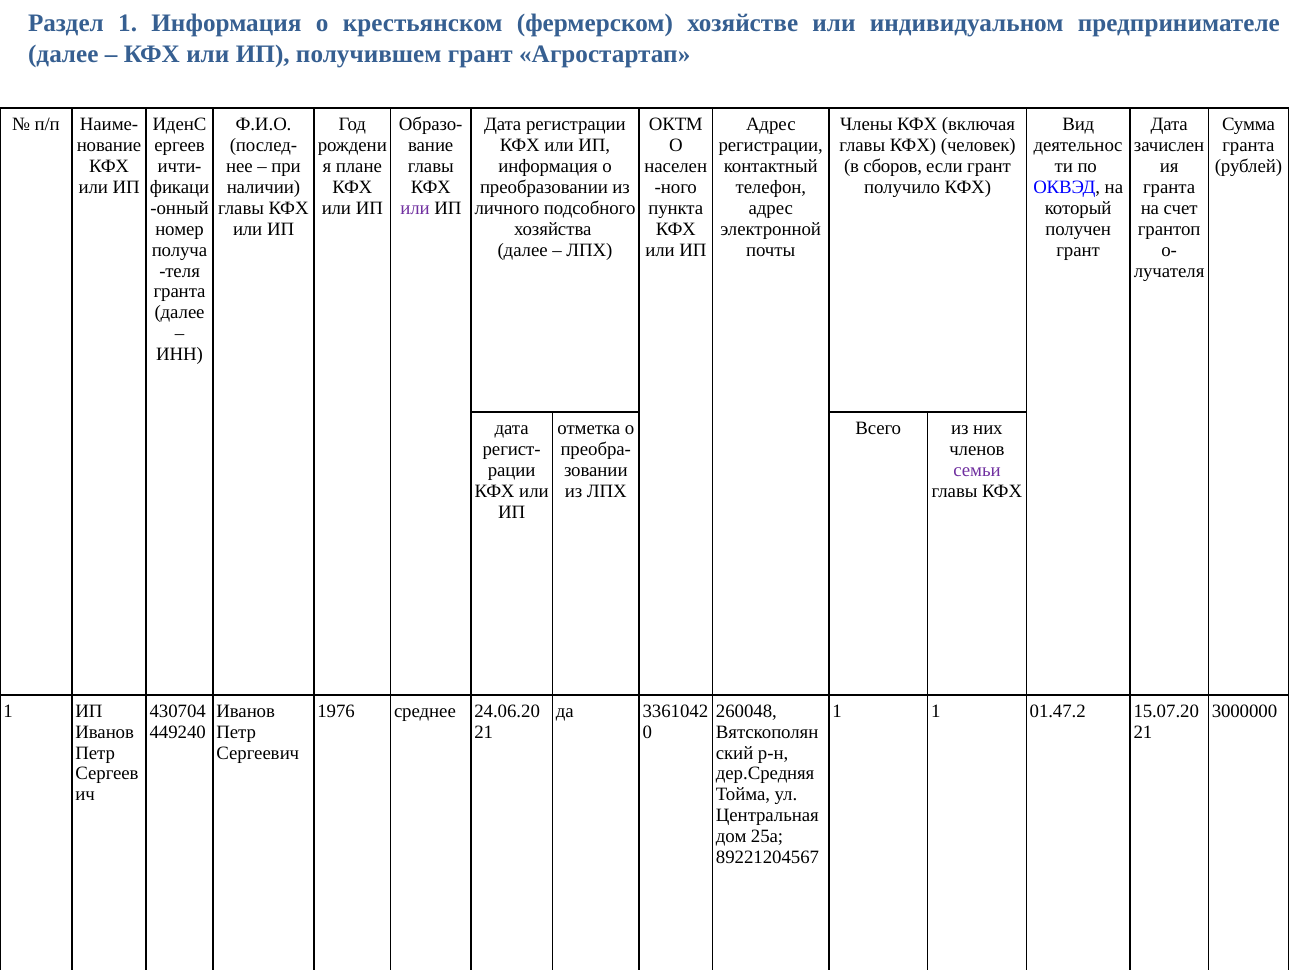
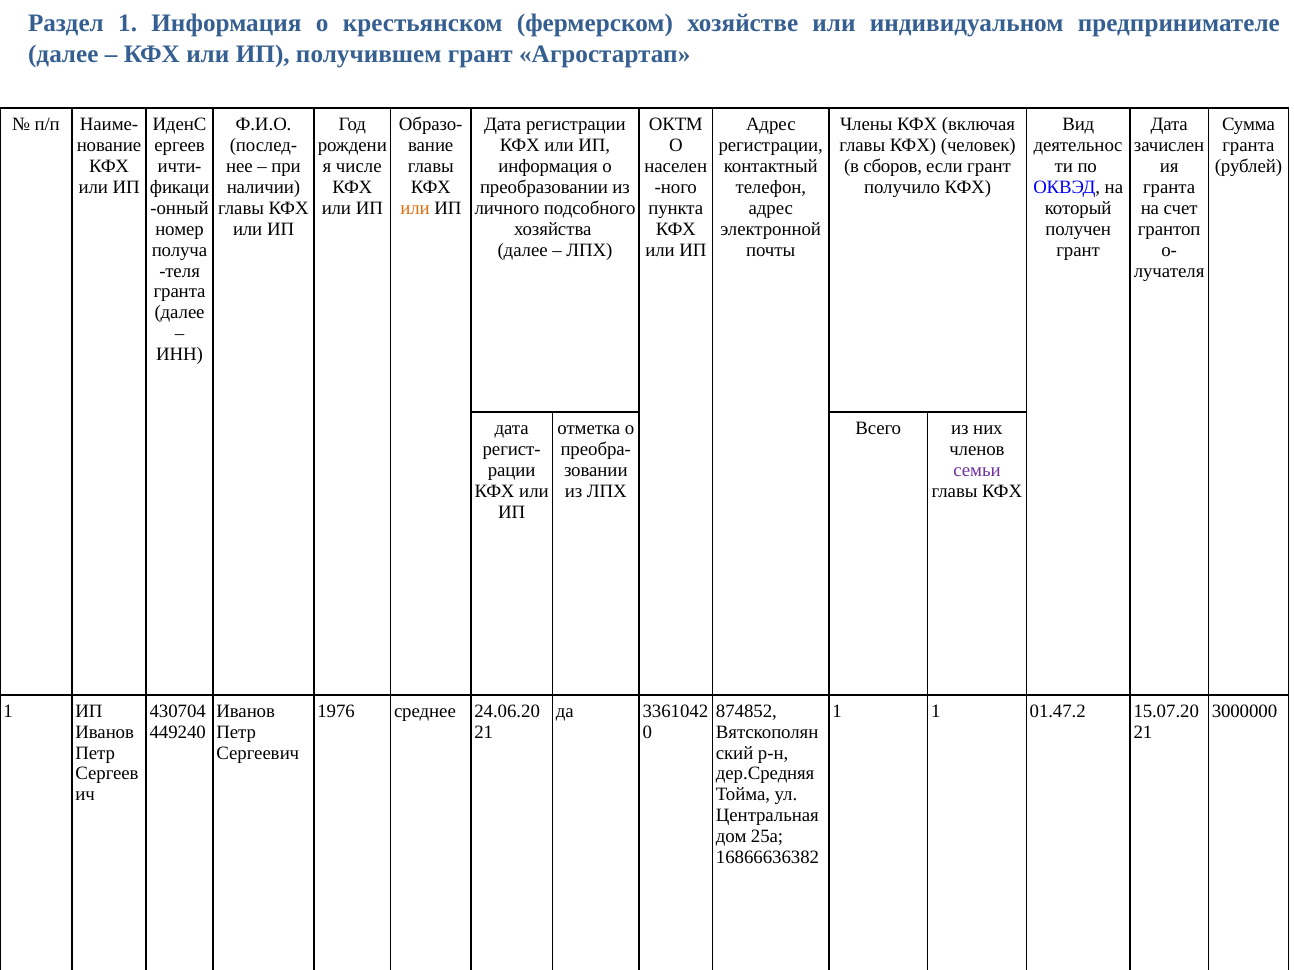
плане: плане -> числе
или at (415, 208) colour: purple -> orange
260048: 260048 -> 874852
89221204567: 89221204567 -> 16866636382
